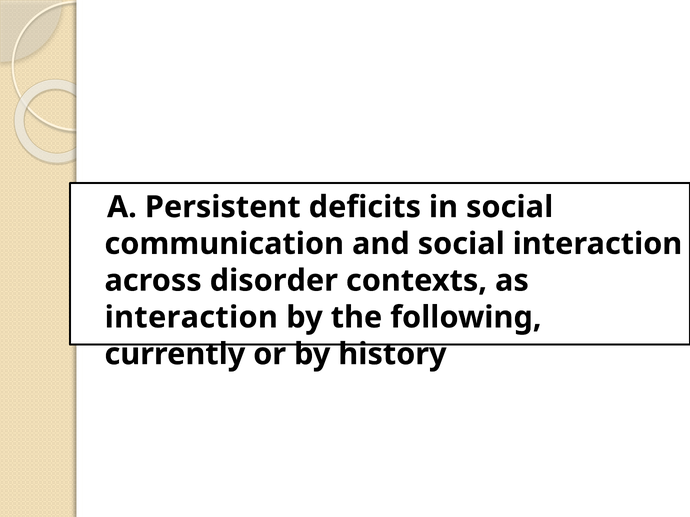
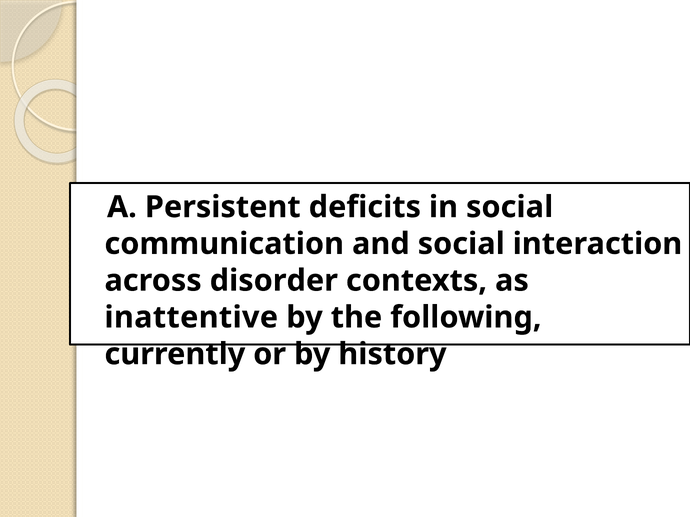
interaction at (191, 318): interaction -> inattentive
